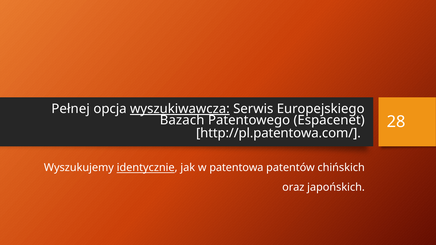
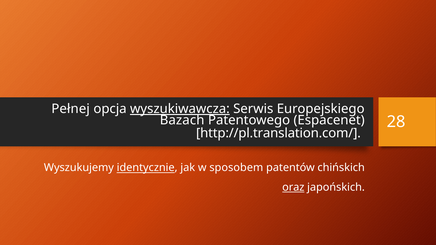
http://pl.patentowa.com/: http://pl.patentowa.com/ -> http://pl.translation.com/
patentowa: patentowa -> sposobem
oraz underline: none -> present
